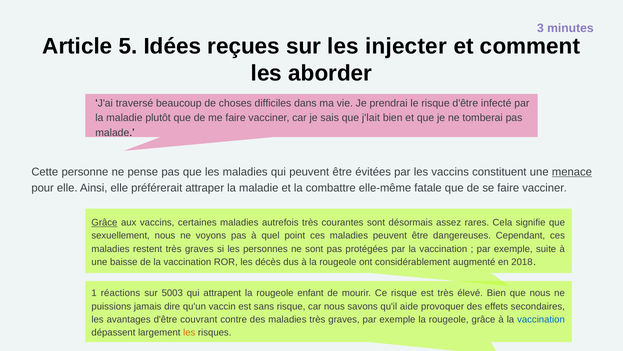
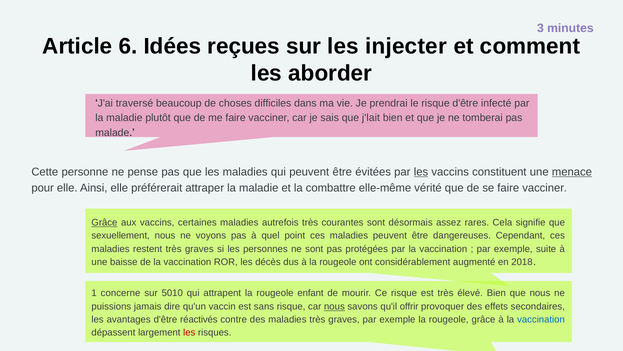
5: 5 -> 6
les at (421, 172) underline: none -> present
fatale: fatale -> vérité
réactions: réactions -> concerne
5003: 5003 -> 5010
nous at (334, 306) underline: none -> present
aide: aide -> offrir
couvrant: couvrant -> réactivés
les at (189, 332) colour: orange -> red
